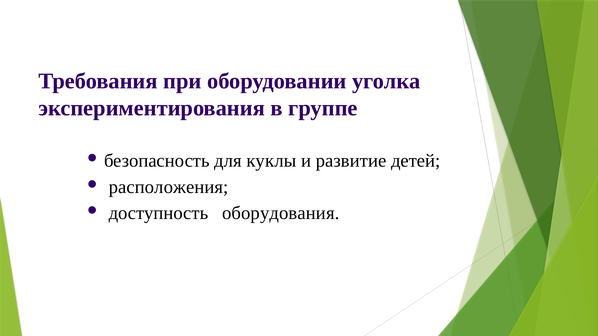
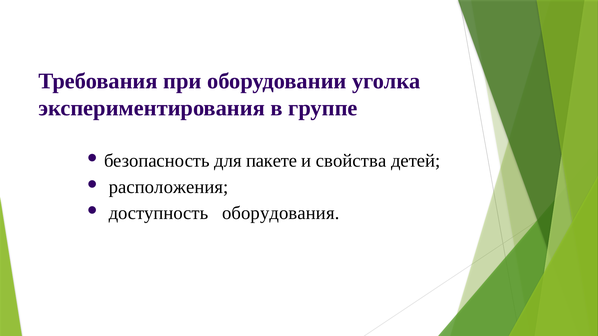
куклы: куклы -> пакете
развитие: развитие -> свойства
